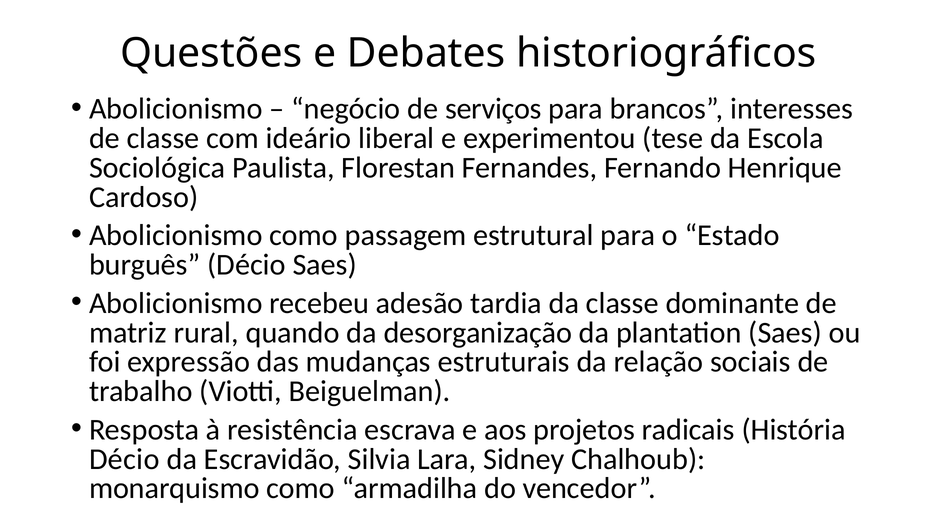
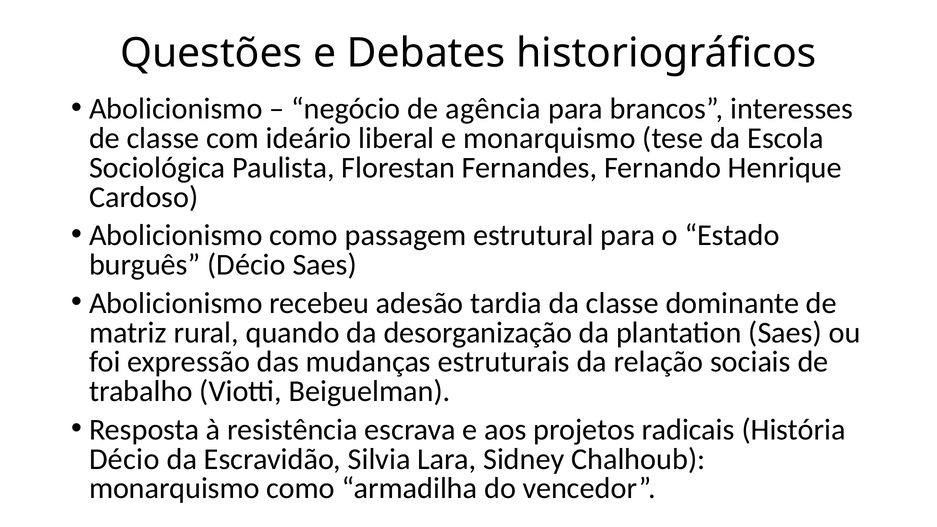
serviços: serviços -> agência
e experimentou: experimentou -> monarquismo
